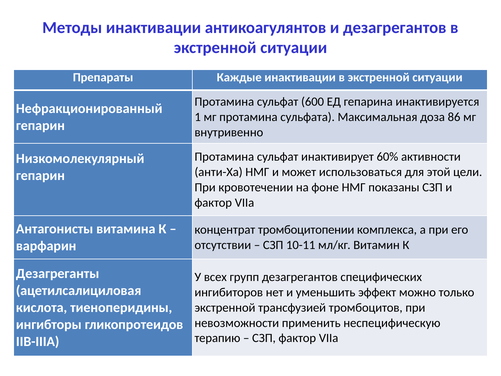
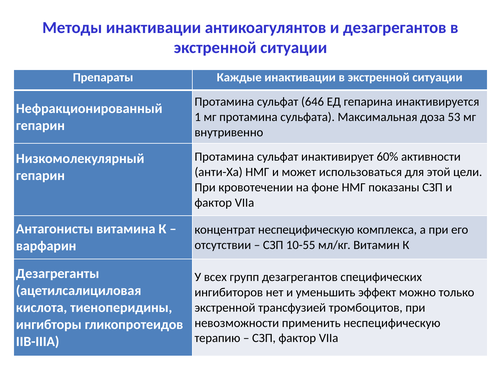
600: 600 -> 646
86: 86 -> 53
концентрат тромбоцитопении: тромбоцитопении -> неспецифическую
10-11: 10-11 -> 10-55
